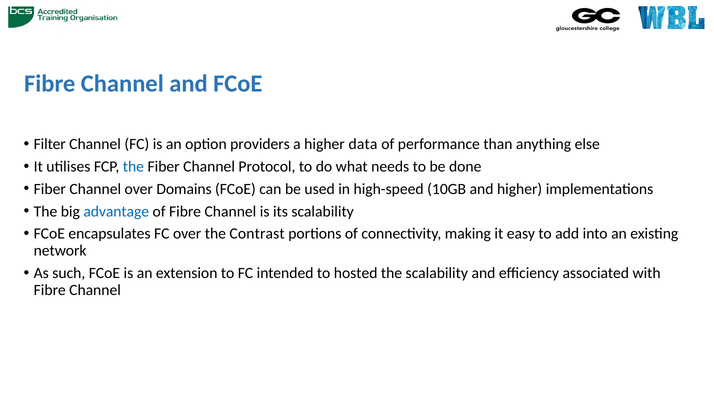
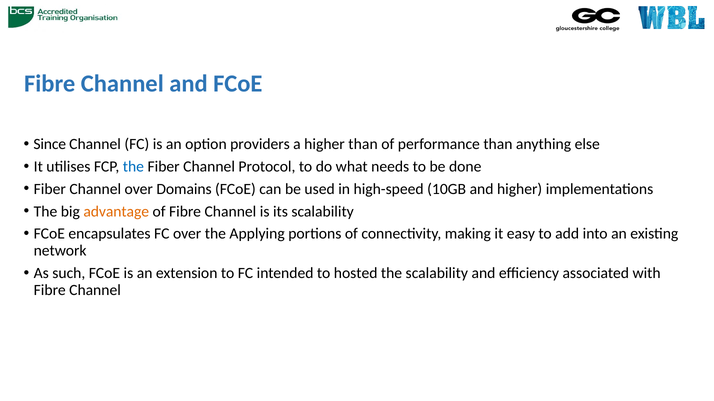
Filter: Filter -> Since
higher data: data -> than
advantage colour: blue -> orange
Contrast: Contrast -> Applying
